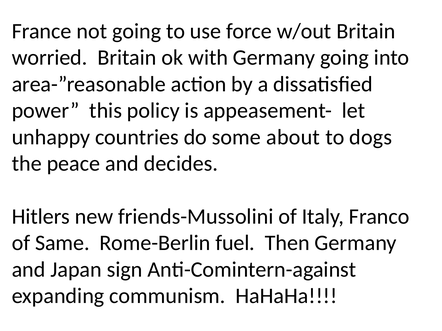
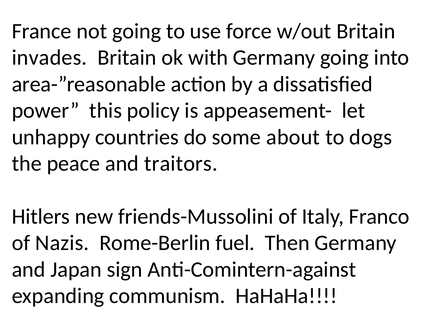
worried: worried -> invades
decides: decides -> traitors
Same: Same -> Nazis
